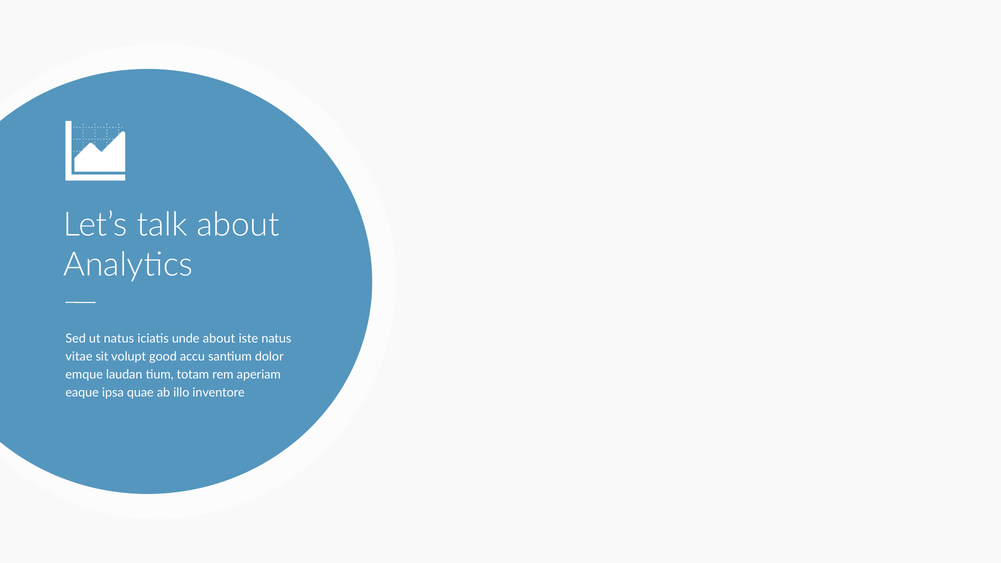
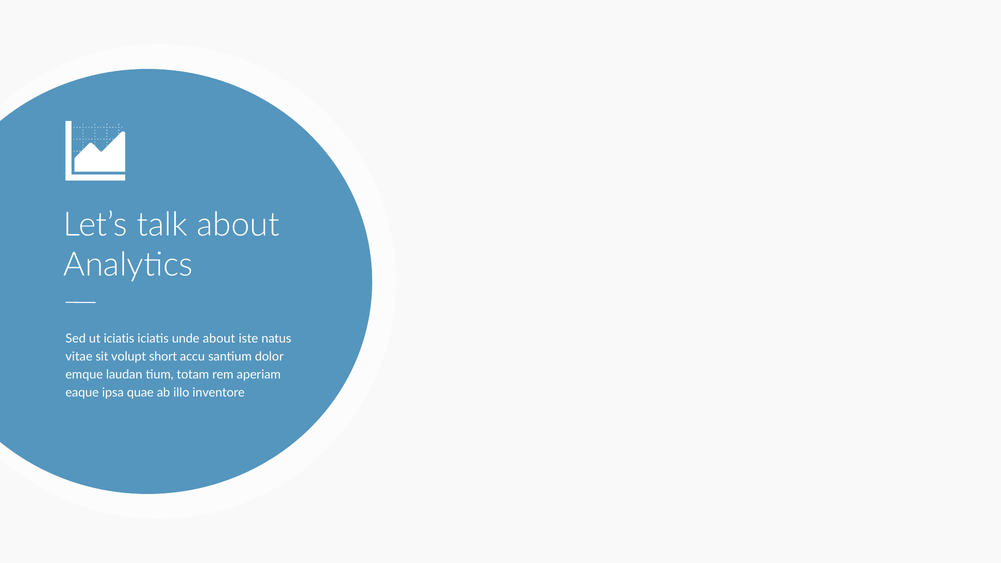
ut natus: natus -> iciatis
good: good -> short
